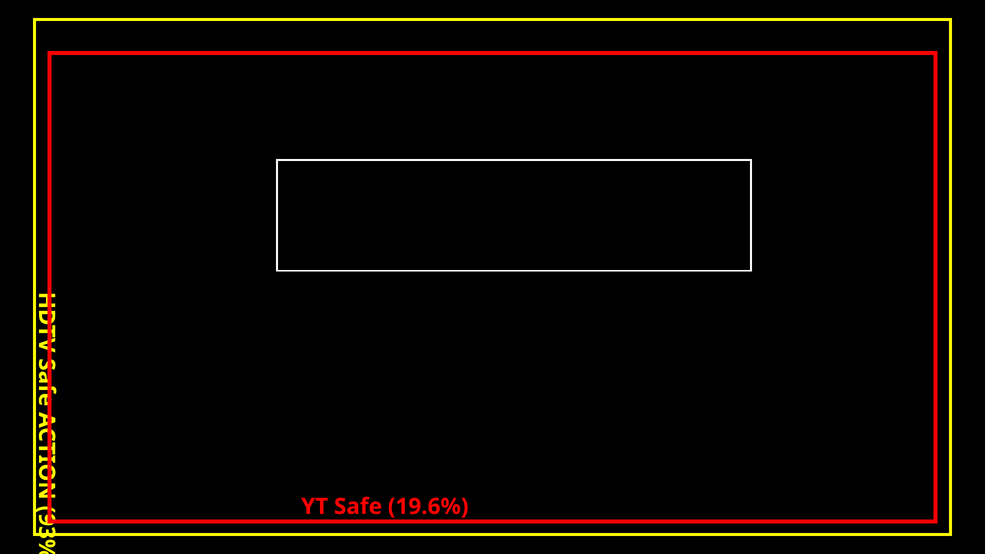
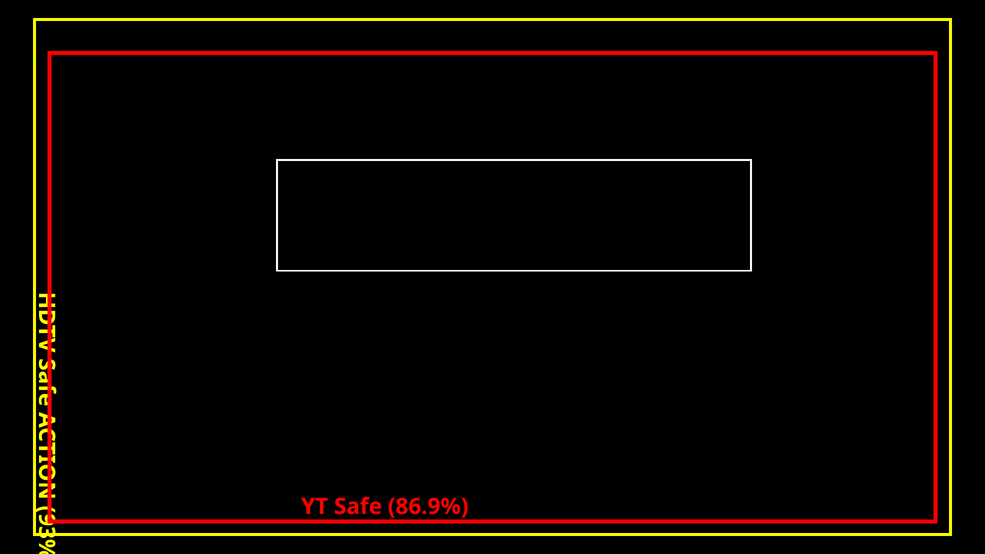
19.6%: 19.6% -> 86.9%
